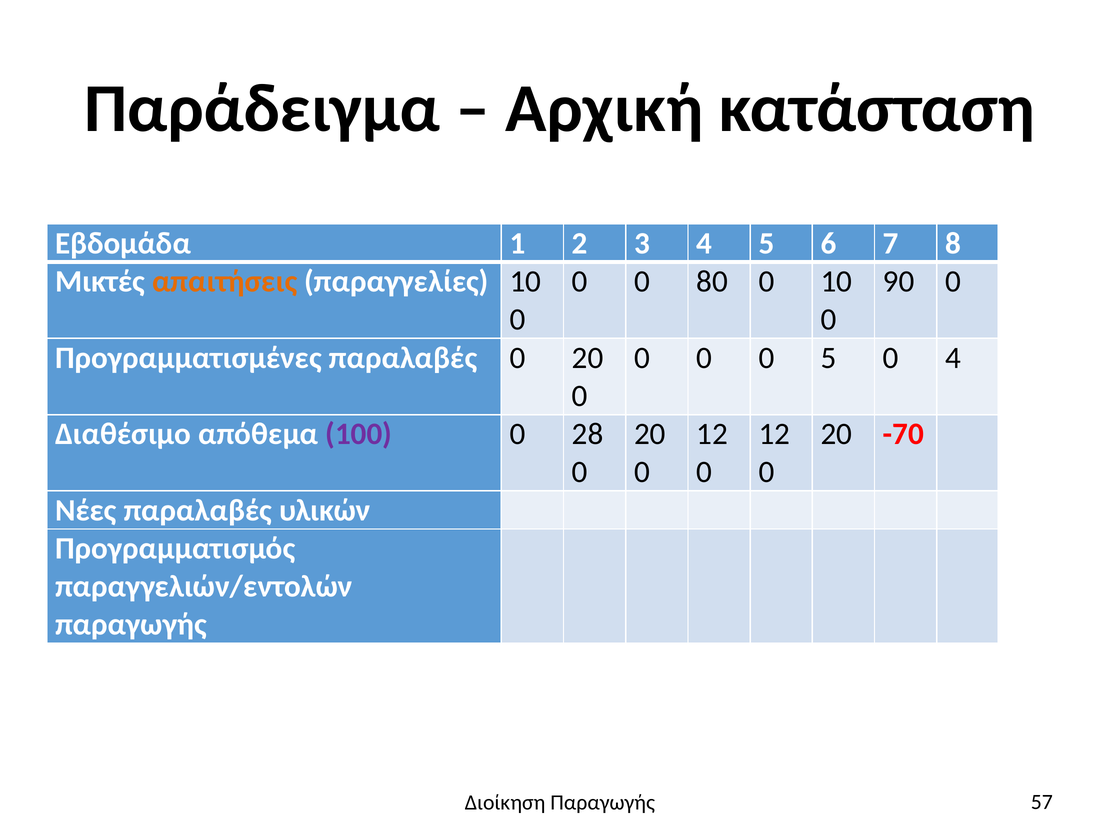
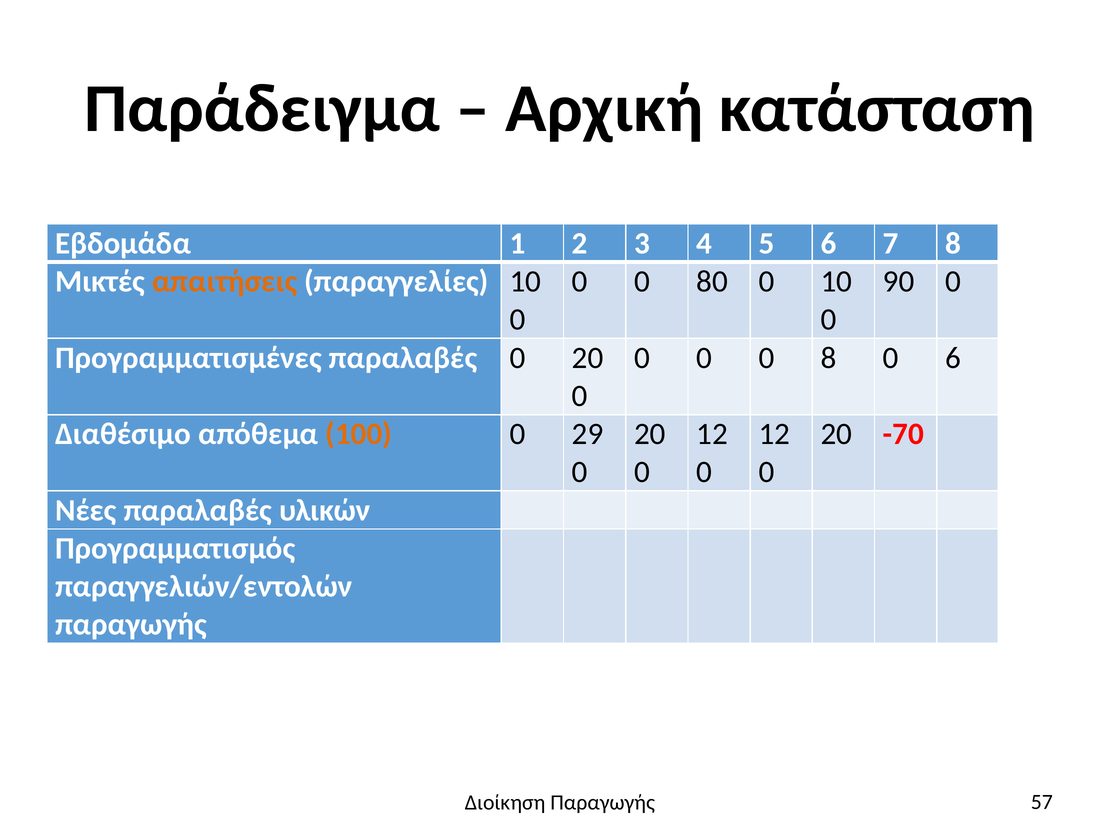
0 5: 5 -> 8
0 4: 4 -> 6
100 colour: purple -> orange
28: 28 -> 29
